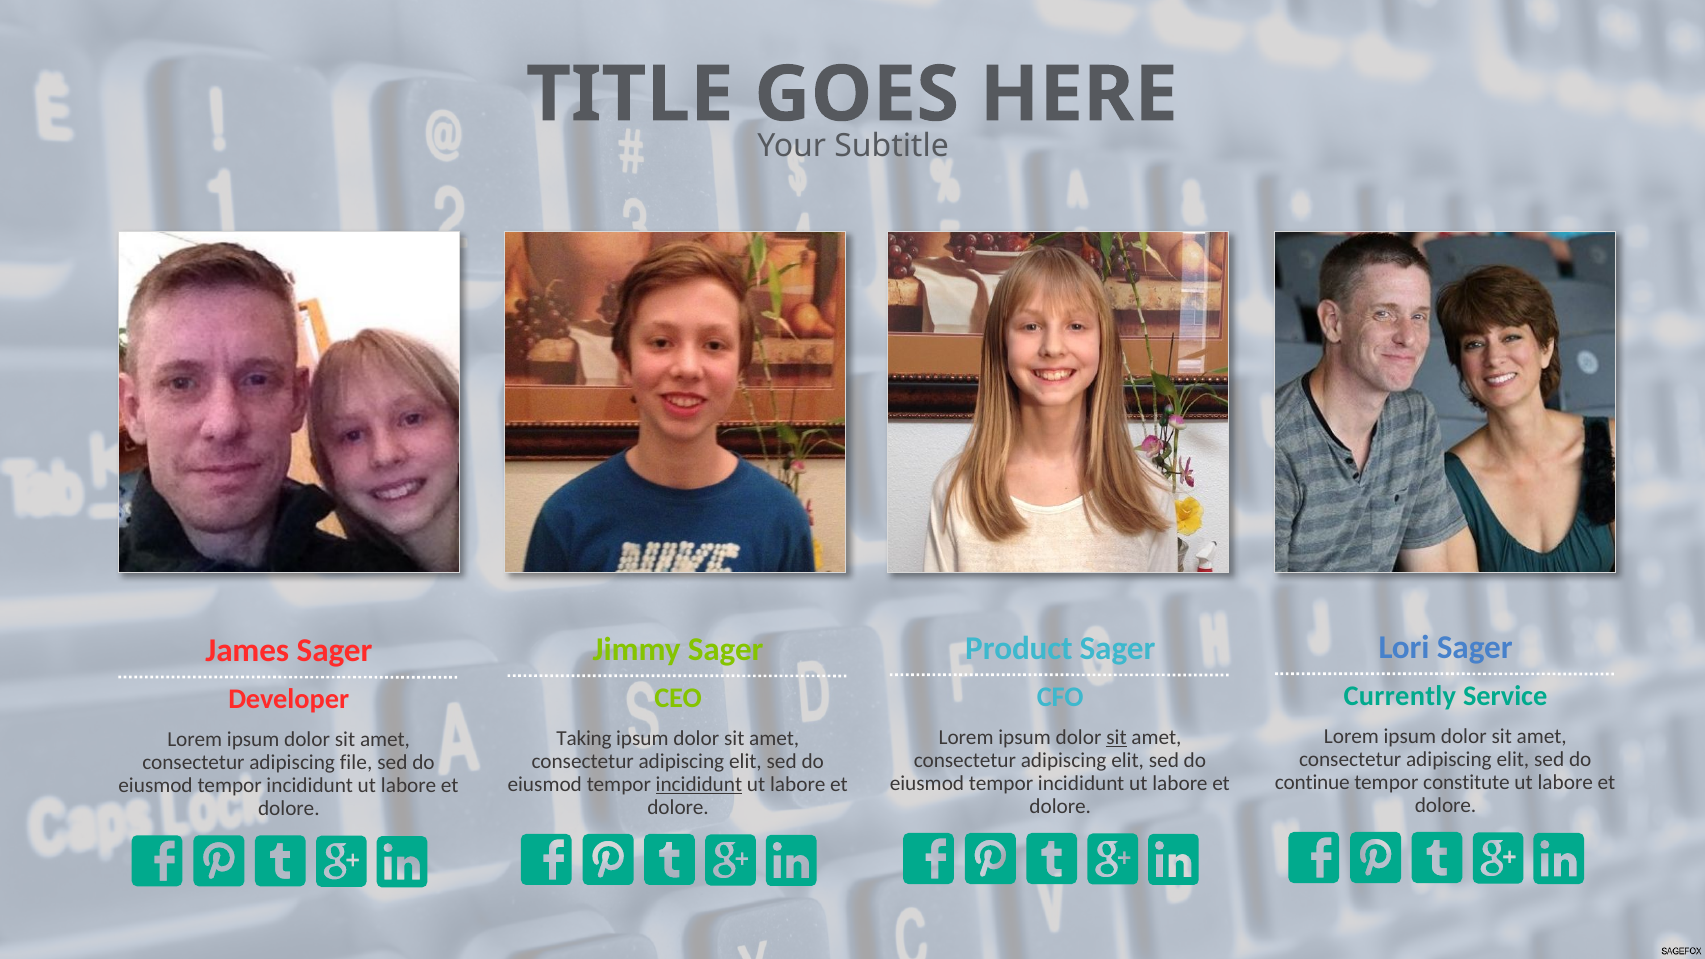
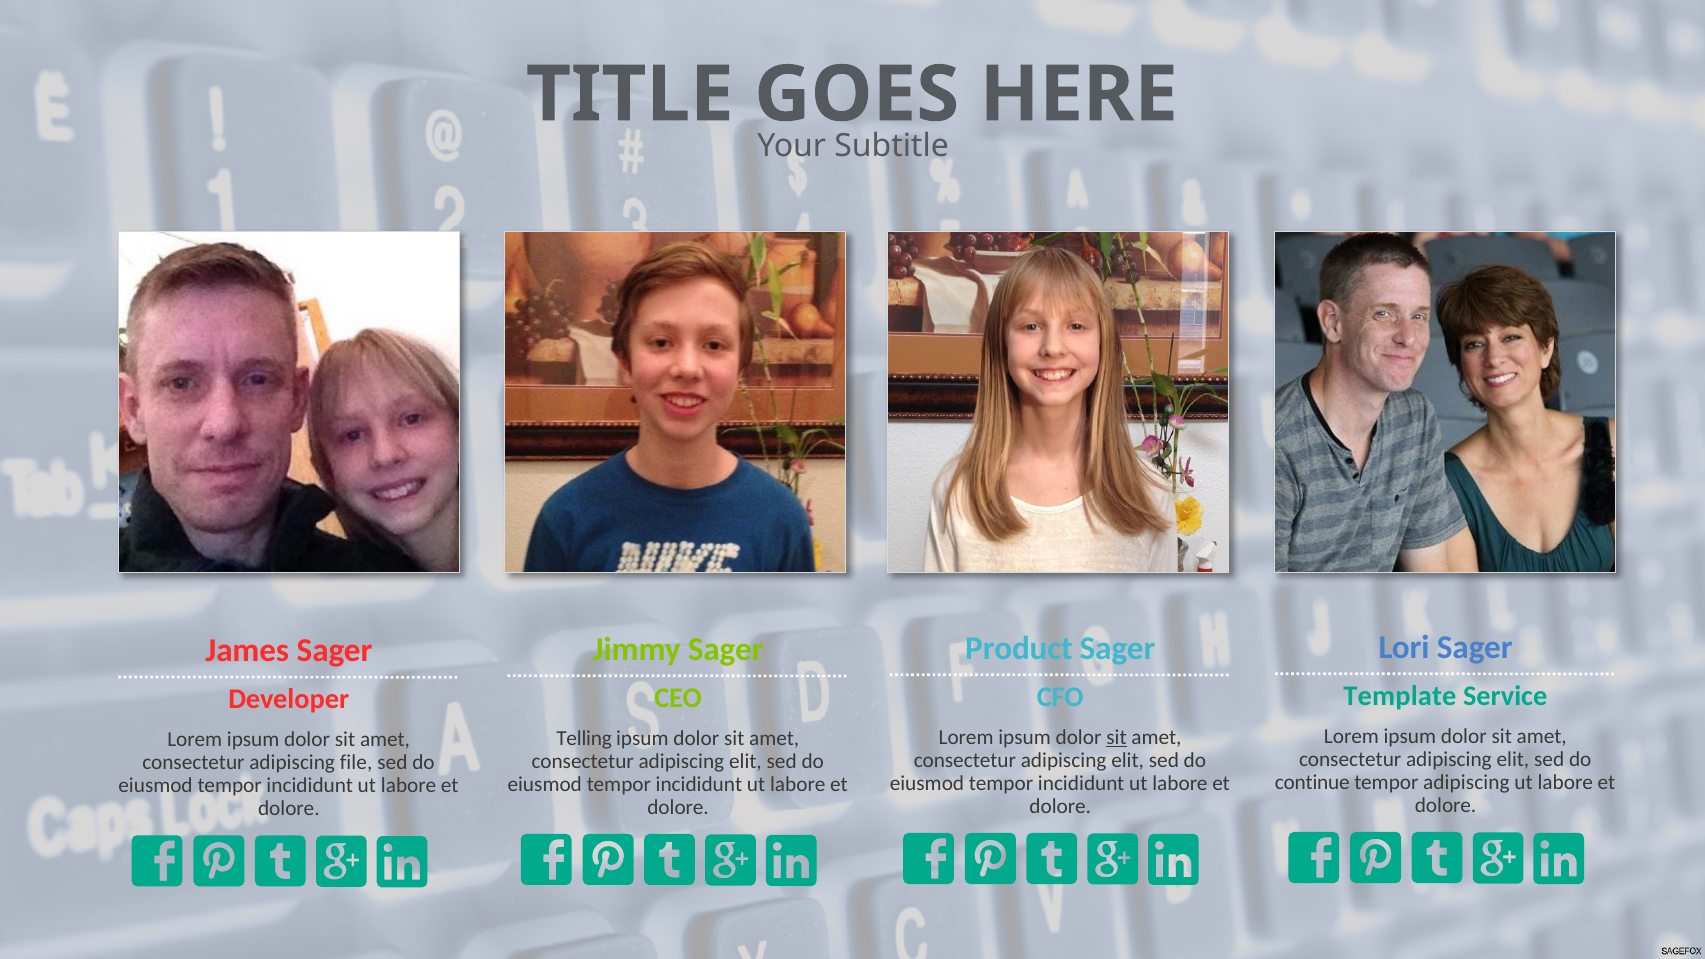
Currently: Currently -> Template
Taking: Taking -> Telling
tempor constitute: constitute -> adipiscing
incididunt at (699, 784) underline: present -> none
